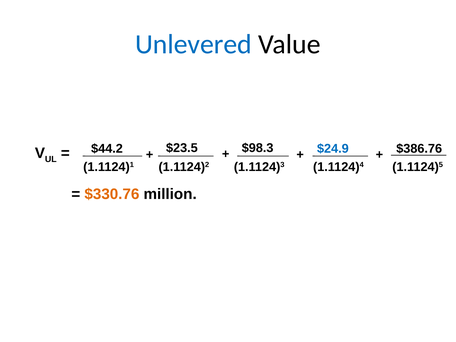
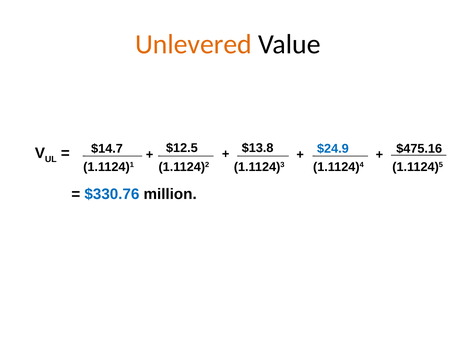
Unlevered colour: blue -> orange
$23.5: $23.5 -> $12.5
$44.2: $44.2 -> $14.7
$98.3: $98.3 -> $13.8
$386.76: $386.76 -> $475.16
$330.76 colour: orange -> blue
